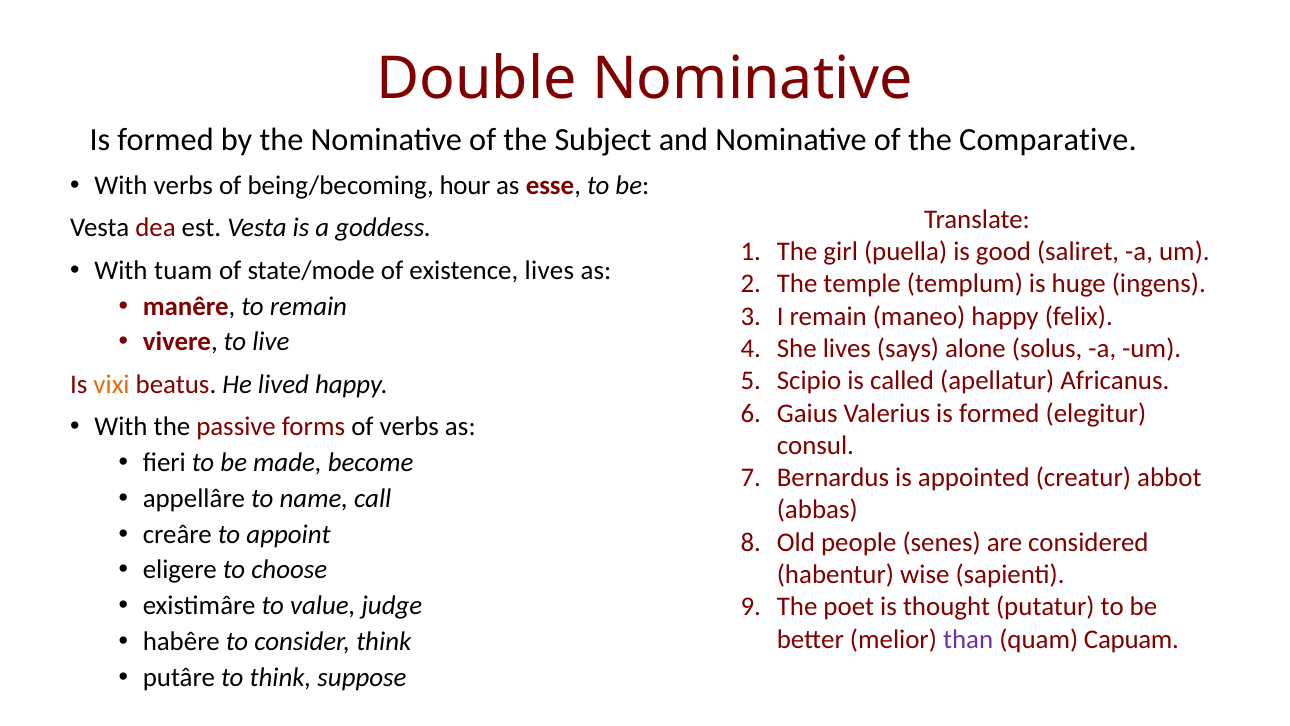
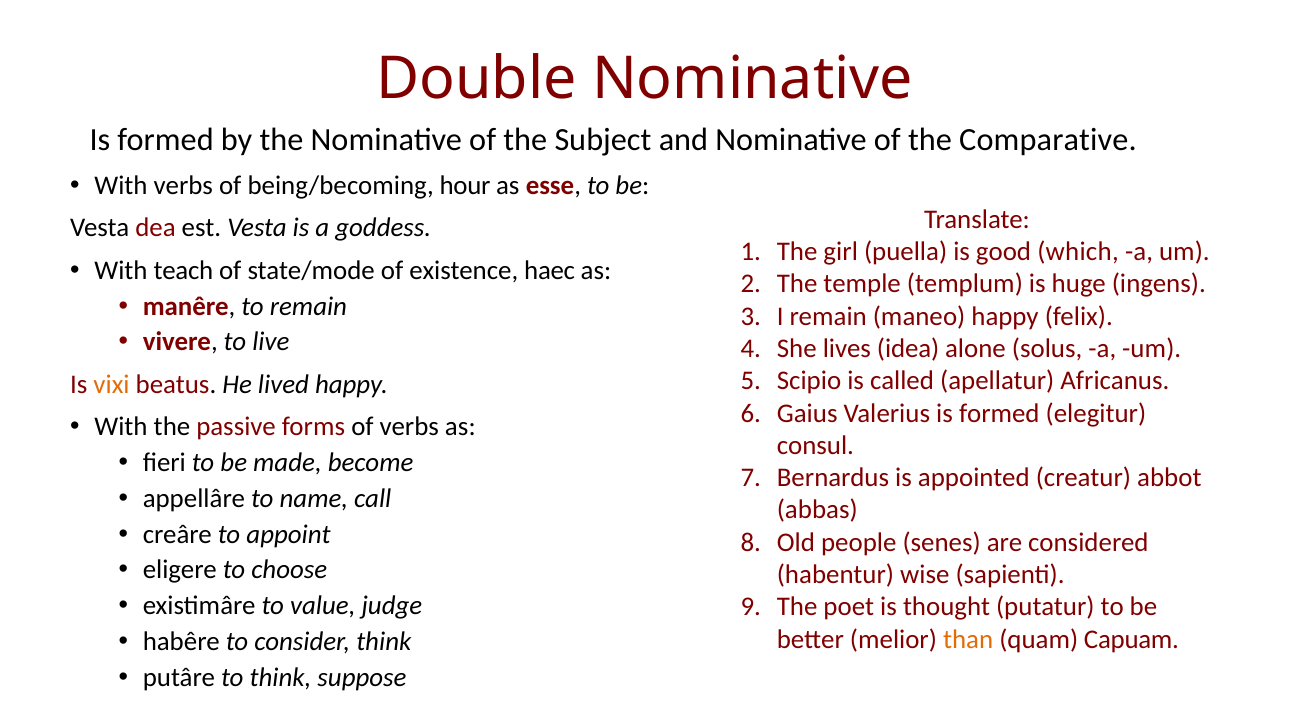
saliret: saliret -> which
tuam: tuam -> teach
existence lives: lives -> haec
says: says -> idea
than colour: purple -> orange
